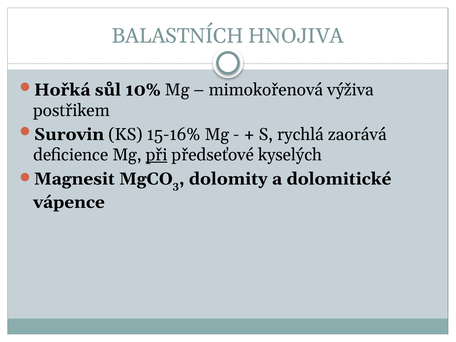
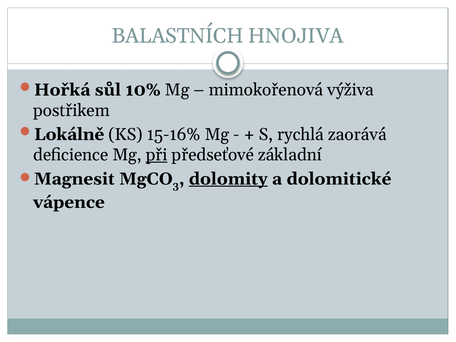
Surovin: Surovin -> Lokálně
kyselých: kyselých -> základní
dolomity underline: none -> present
